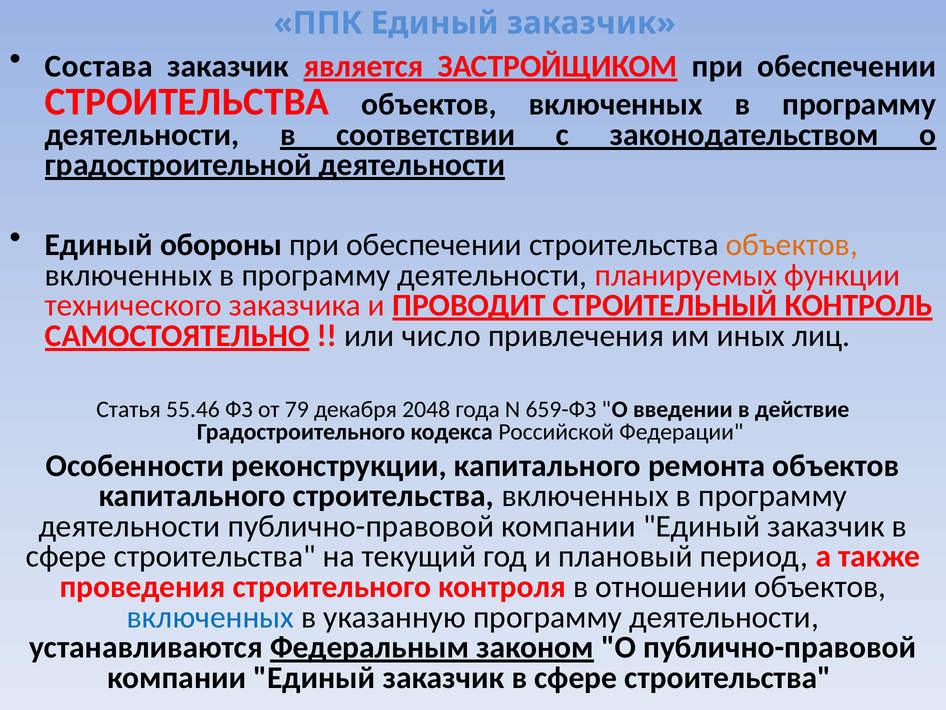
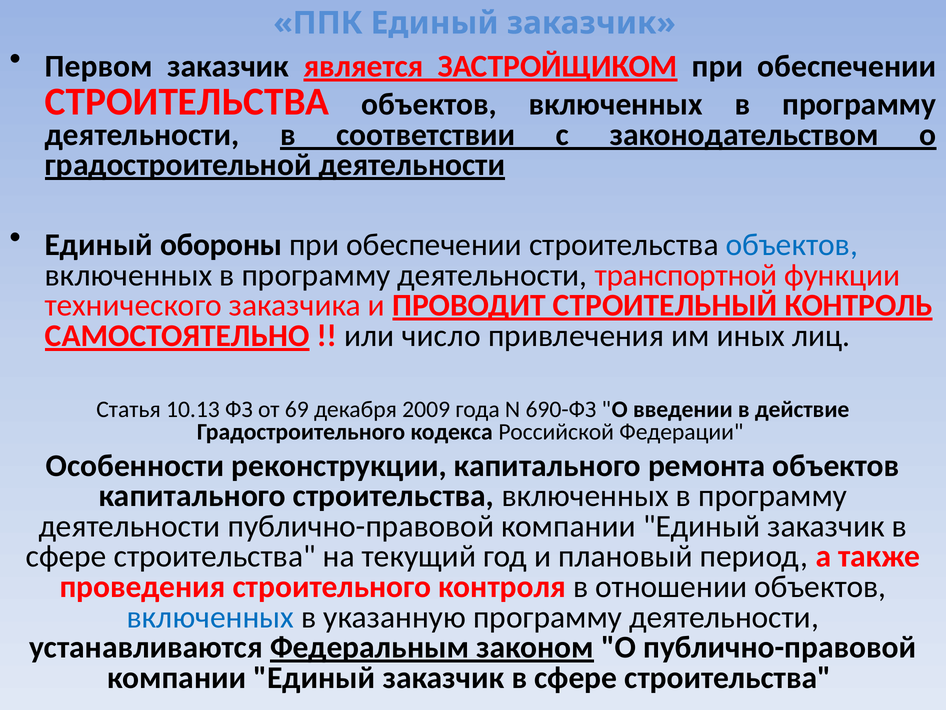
Состава: Состава -> Первом
объектов at (792, 245) colour: orange -> blue
планируемых: планируемых -> транспортной
55.46: 55.46 -> 10.13
79: 79 -> 69
2048: 2048 -> 2009
659-ФЗ: 659-ФЗ -> 690-ФЗ
